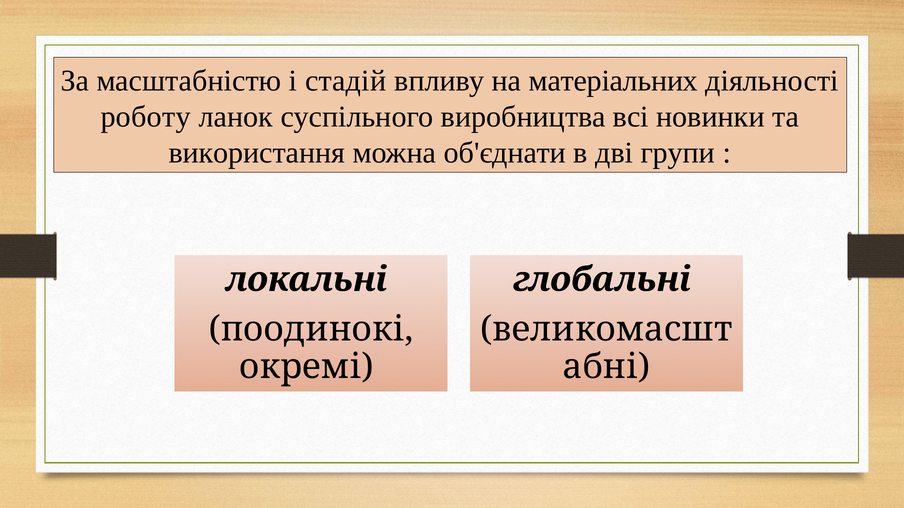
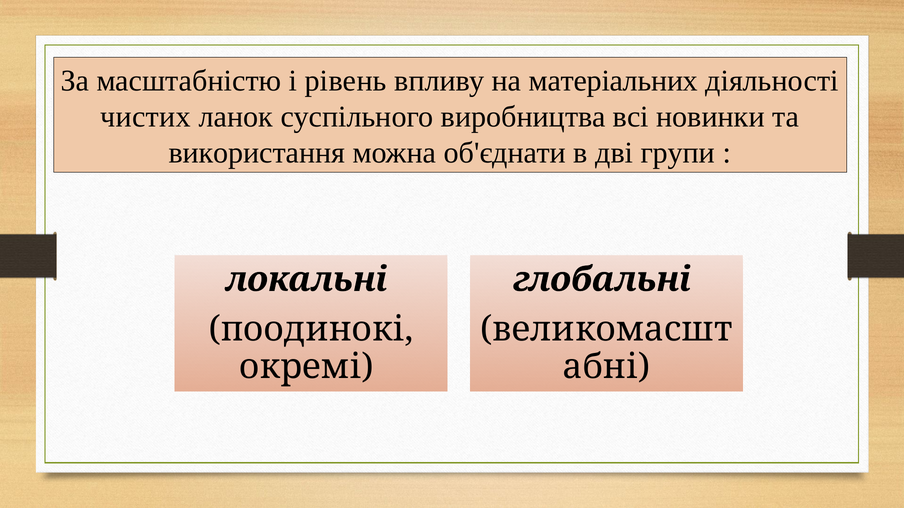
стадій: стадій -> рівень
роботу: роботу -> чистих
